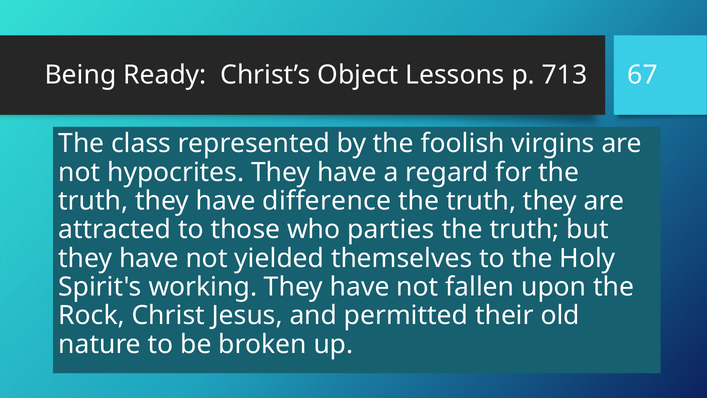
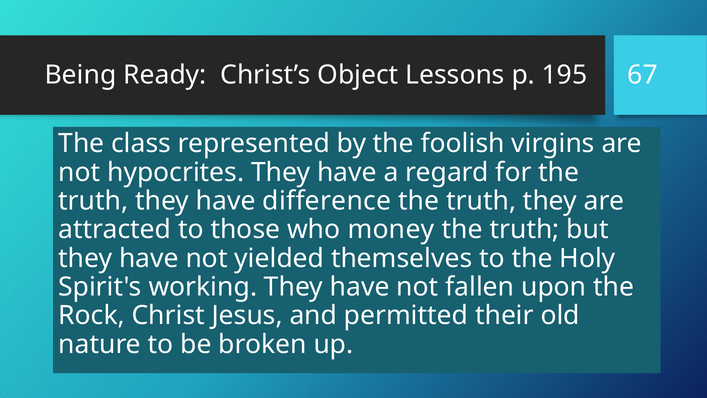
713: 713 -> 195
parties: parties -> money
